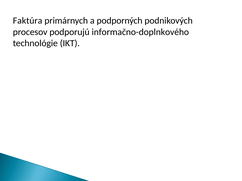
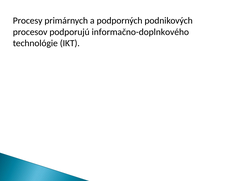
Faktúra: Faktúra -> Procesy
